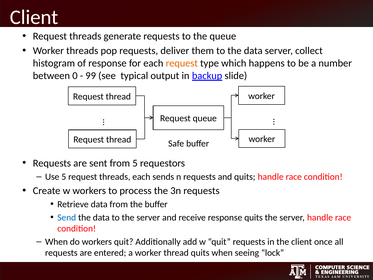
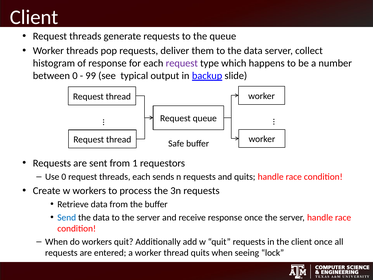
request at (182, 63) colour: orange -> purple
from 5: 5 -> 1
Use 5: 5 -> 0
response quits: quits -> once
